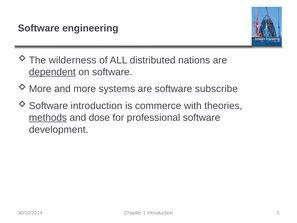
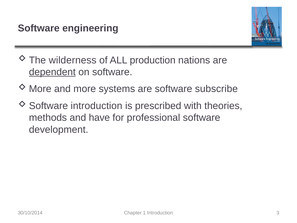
distributed: distributed -> production
commerce: commerce -> prescribed
methods underline: present -> none
dose: dose -> have
